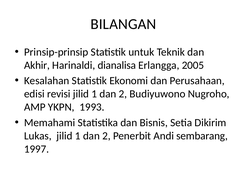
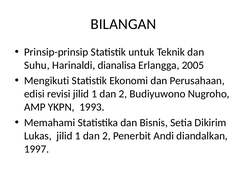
Akhir: Akhir -> Suhu
Kesalahan: Kesalahan -> Mengikuti
sembarang: sembarang -> diandalkan
